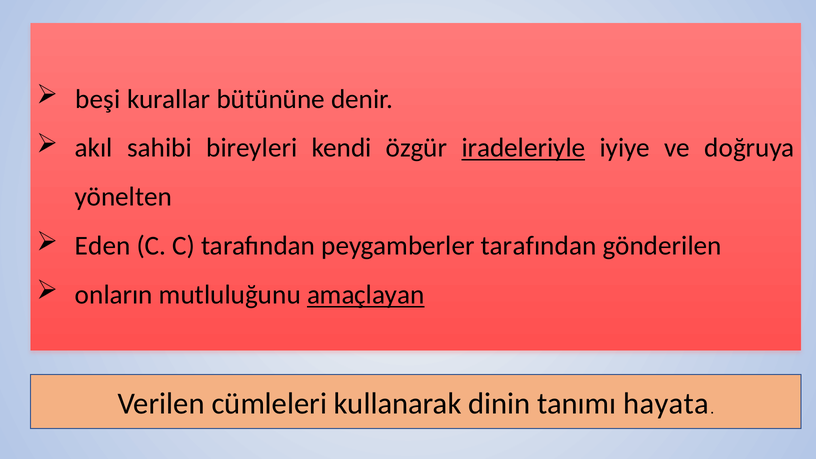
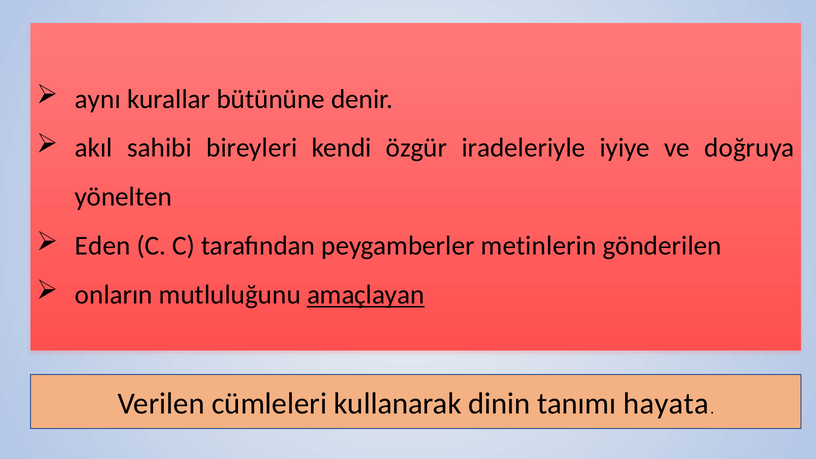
beşi: beşi -> aynı
iradeleriyle underline: present -> none
peygamberler tarafından: tarafından -> metinlerin
